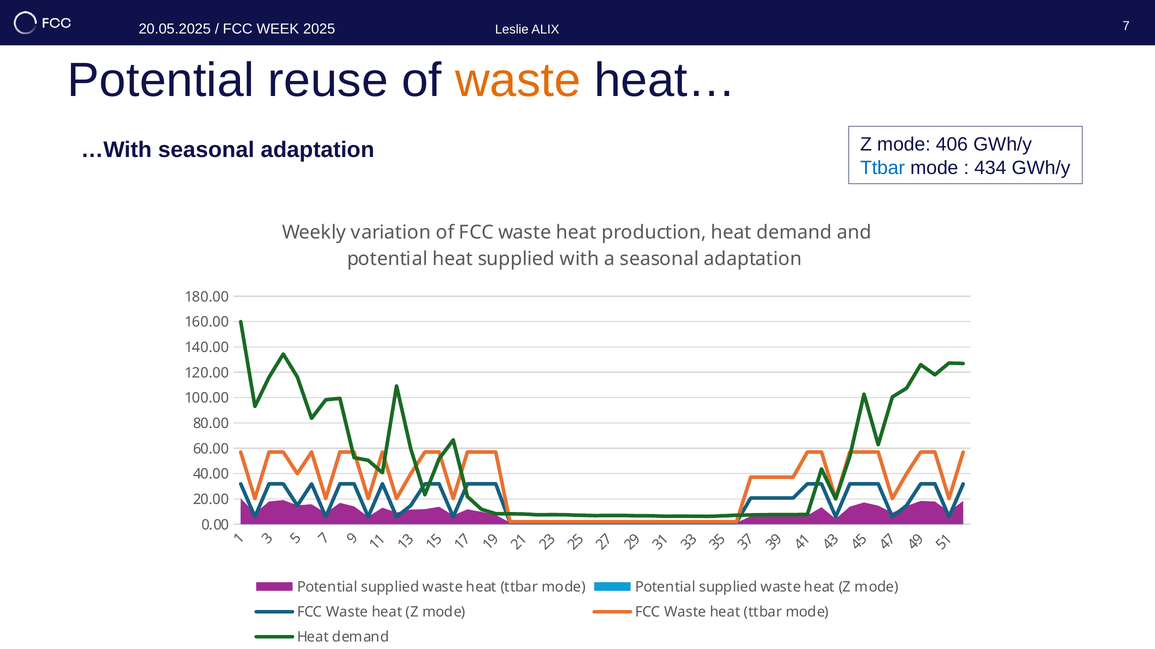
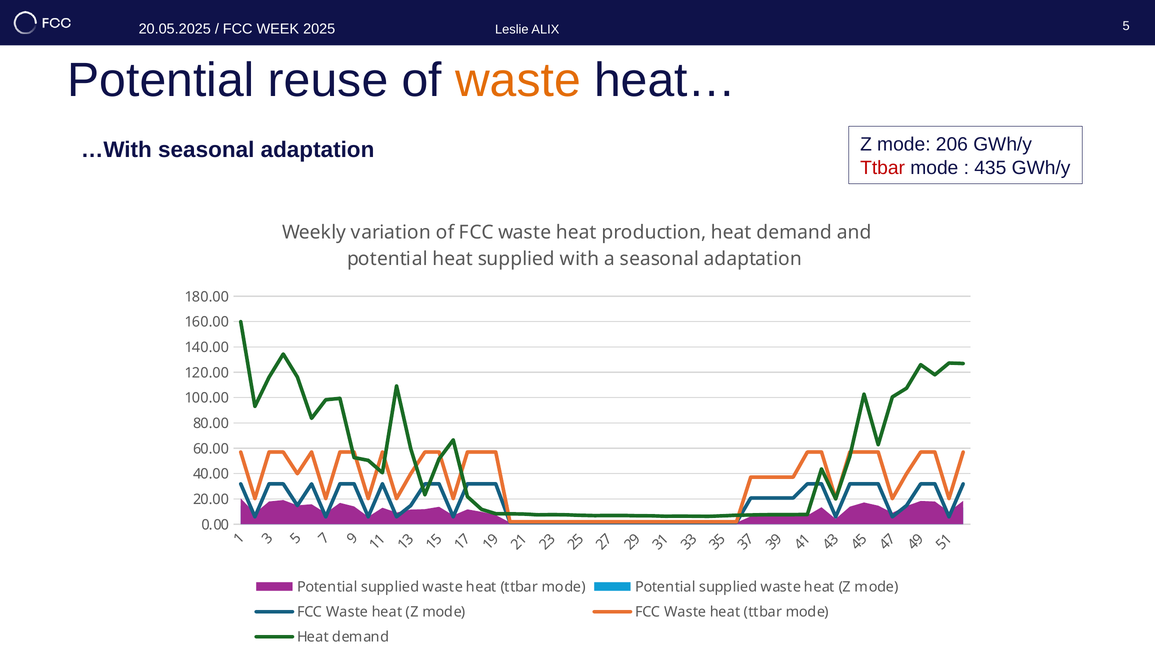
7 at (1126, 26): 7 -> 5
406: 406 -> 206
Ttbar at (883, 168) colour: blue -> red
434: 434 -> 435
